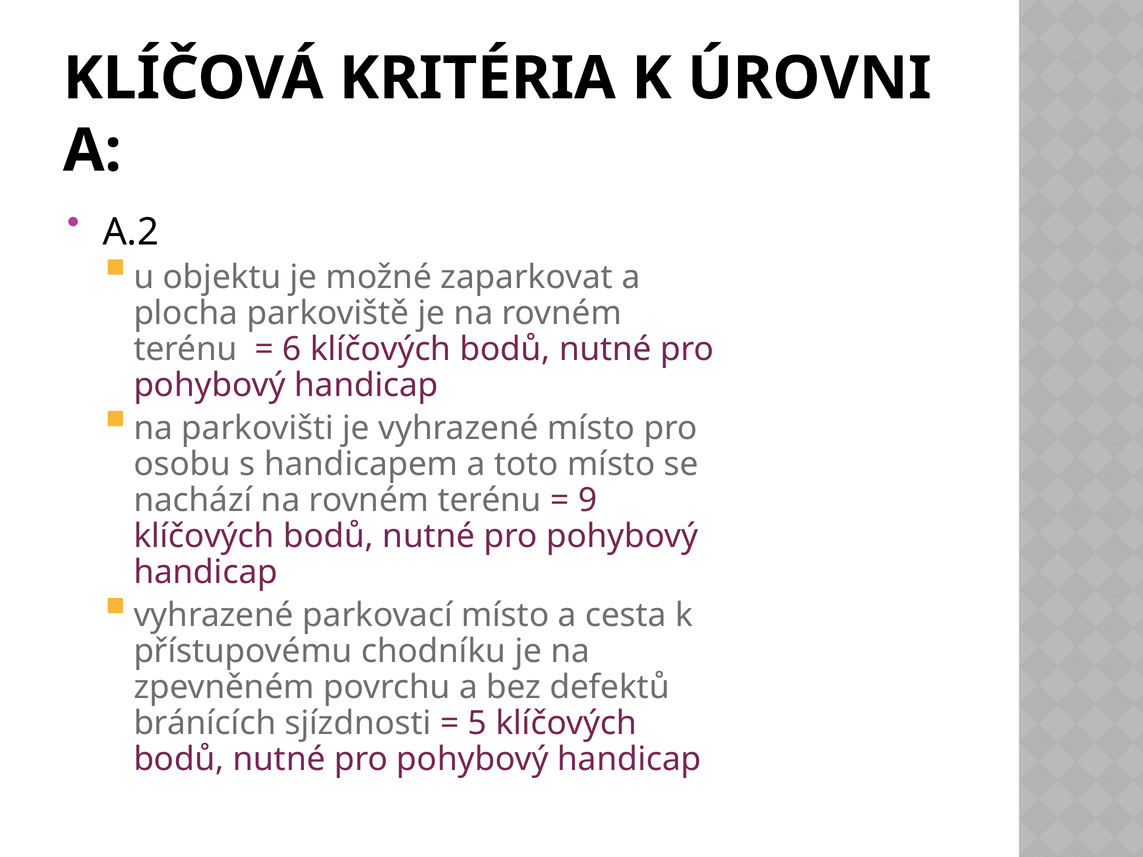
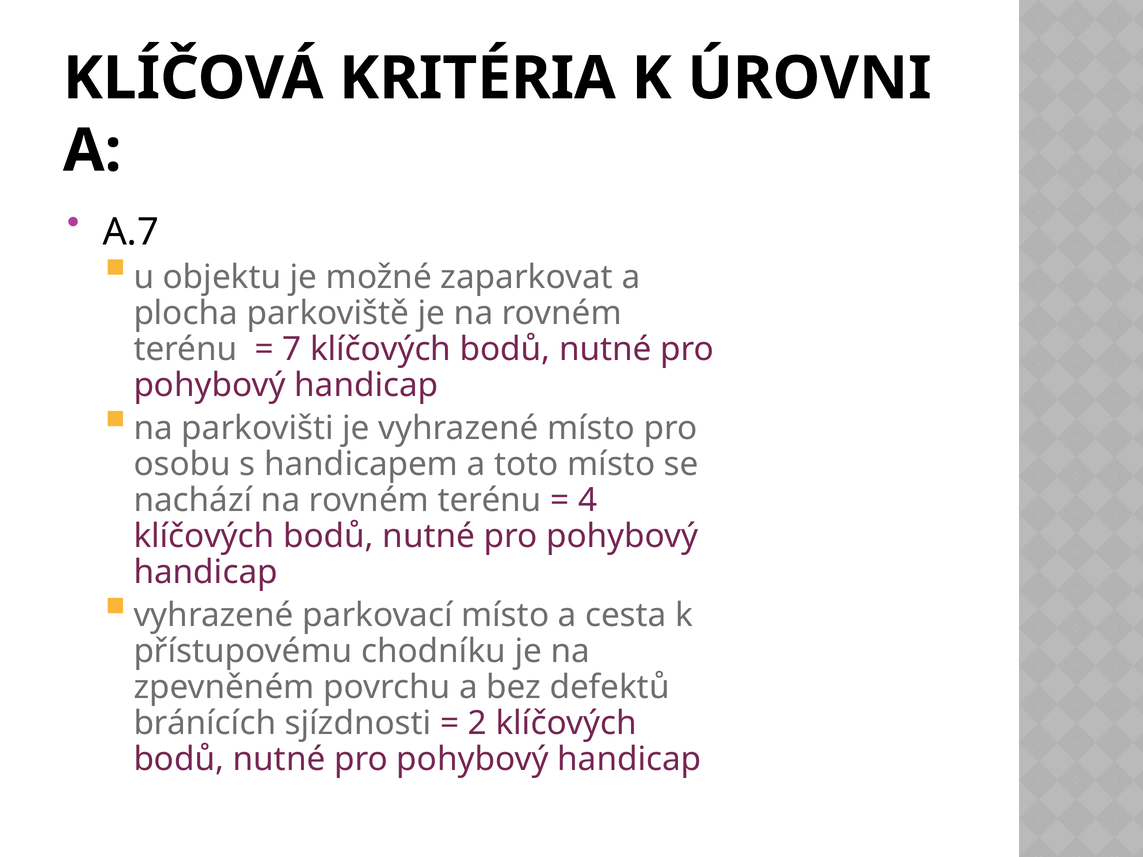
A.2: A.2 -> A.7
6: 6 -> 7
9: 9 -> 4
5: 5 -> 2
